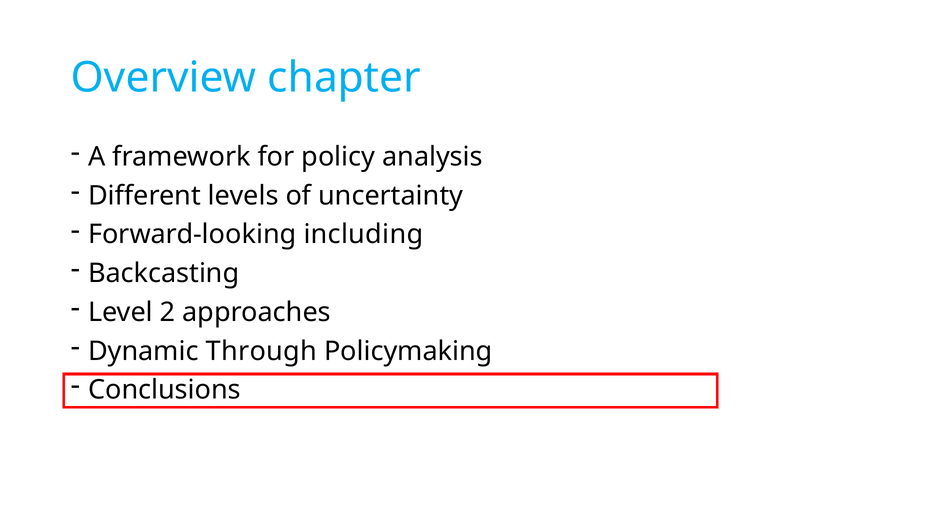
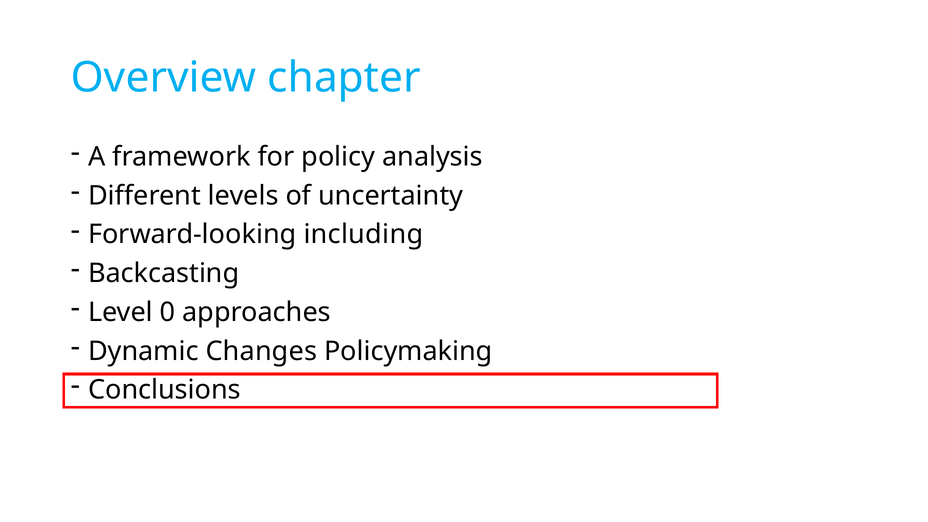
2: 2 -> 0
Through: Through -> Changes
